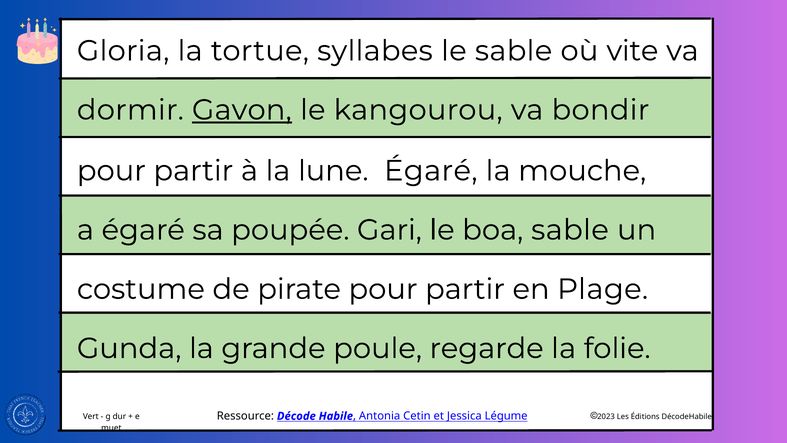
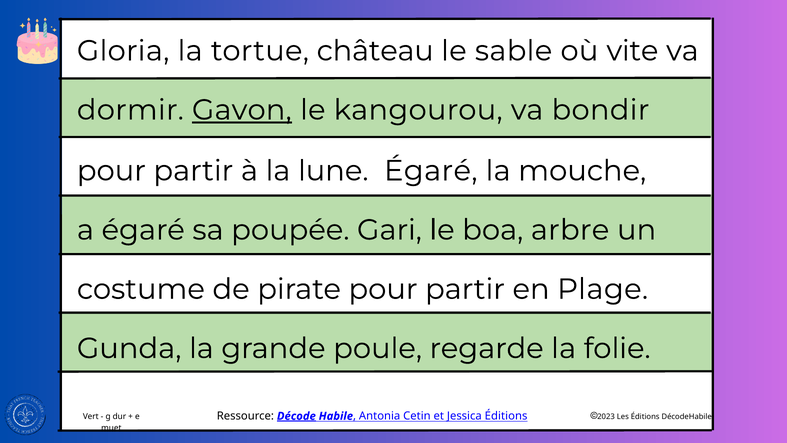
syllabes: syllabes -> château
boa sable: sable -> arbre
Décode underline: none -> present
Jessica Légume: Légume -> Éditions
